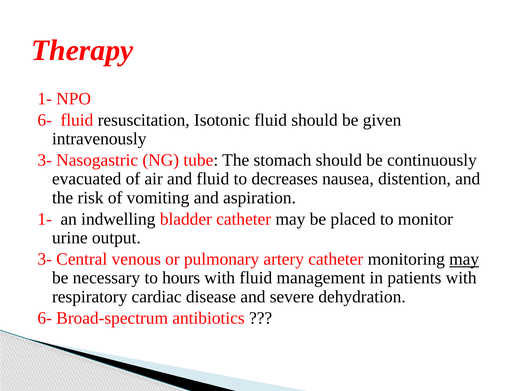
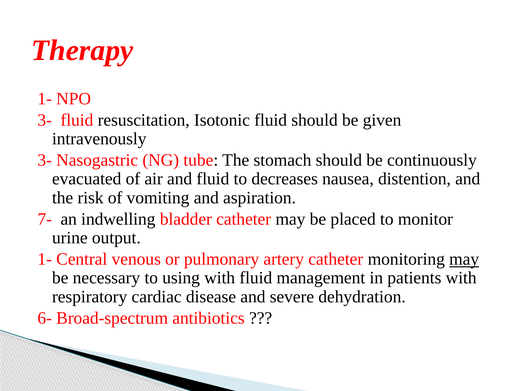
6- at (45, 120): 6- -> 3-
1- at (45, 219): 1- -> 7-
3- at (45, 259): 3- -> 1-
hours: hours -> using
